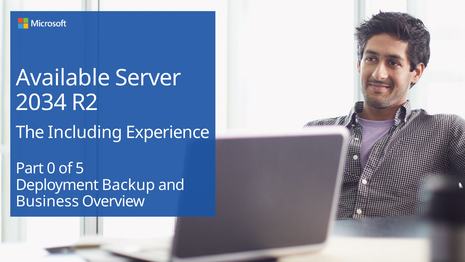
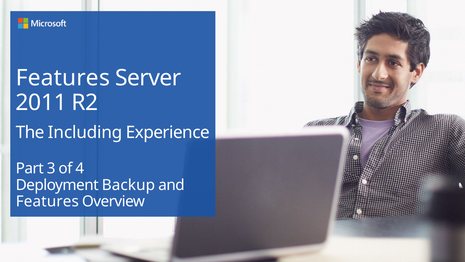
Available at (63, 78): Available -> Features
2034: 2034 -> 2011
0: 0 -> 3
5: 5 -> 4
Business at (47, 201): Business -> Features
